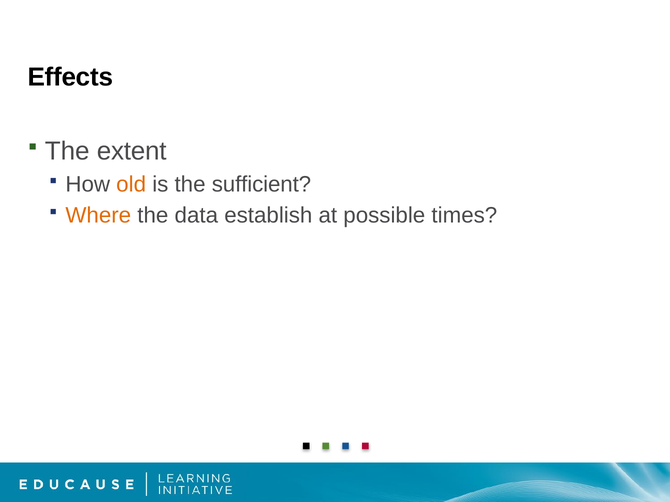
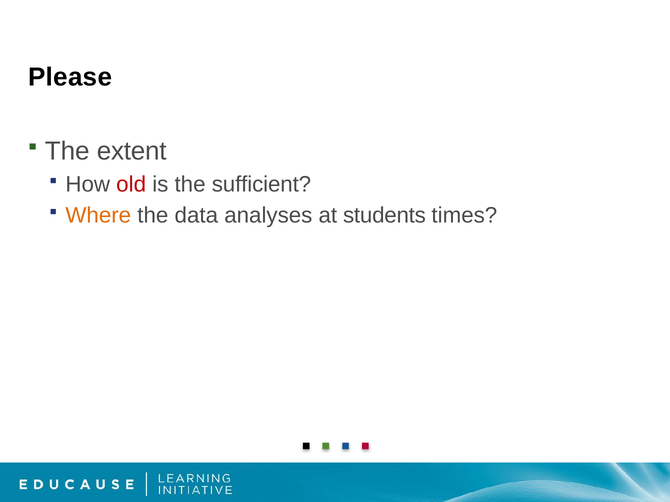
Effects: Effects -> Please
old colour: orange -> red
establish: establish -> analyses
possible: possible -> students
